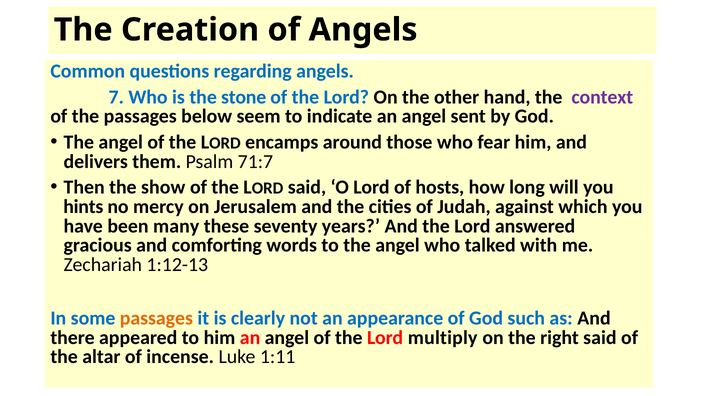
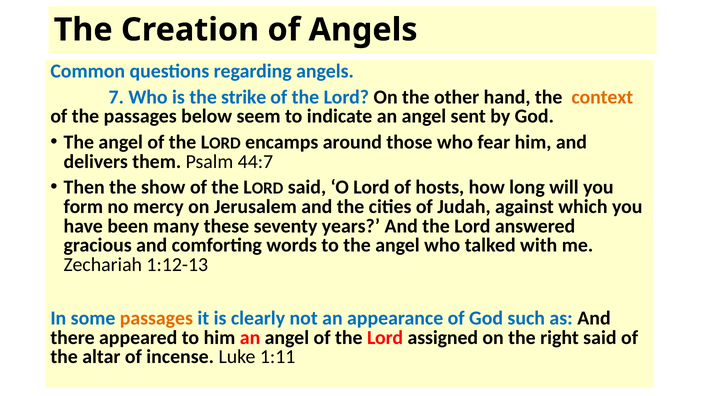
stone: stone -> strike
context colour: purple -> orange
71:7: 71:7 -> 44:7
hints: hints -> form
multiply: multiply -> assigned
